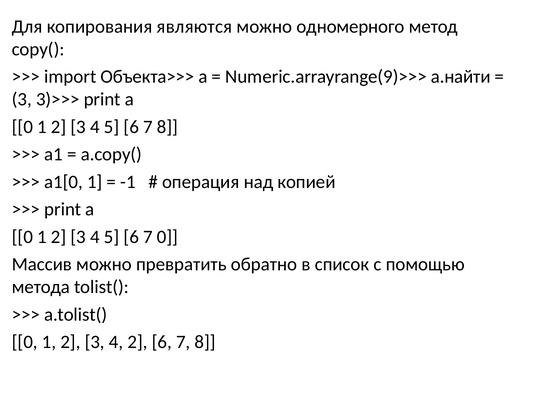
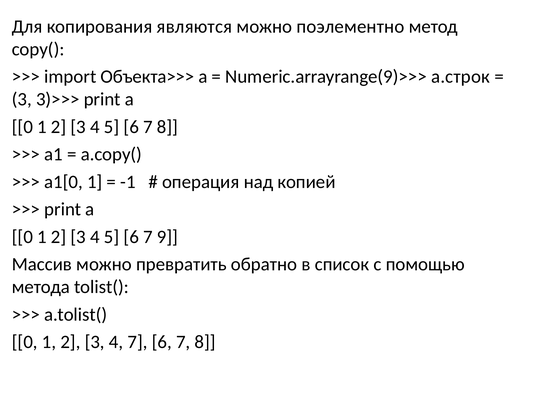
одномерного: одномерного -> поэлементно
a.найти: a.найти -> a.строк
7 0: 0 -> 9
4 2: 2 -> 7
